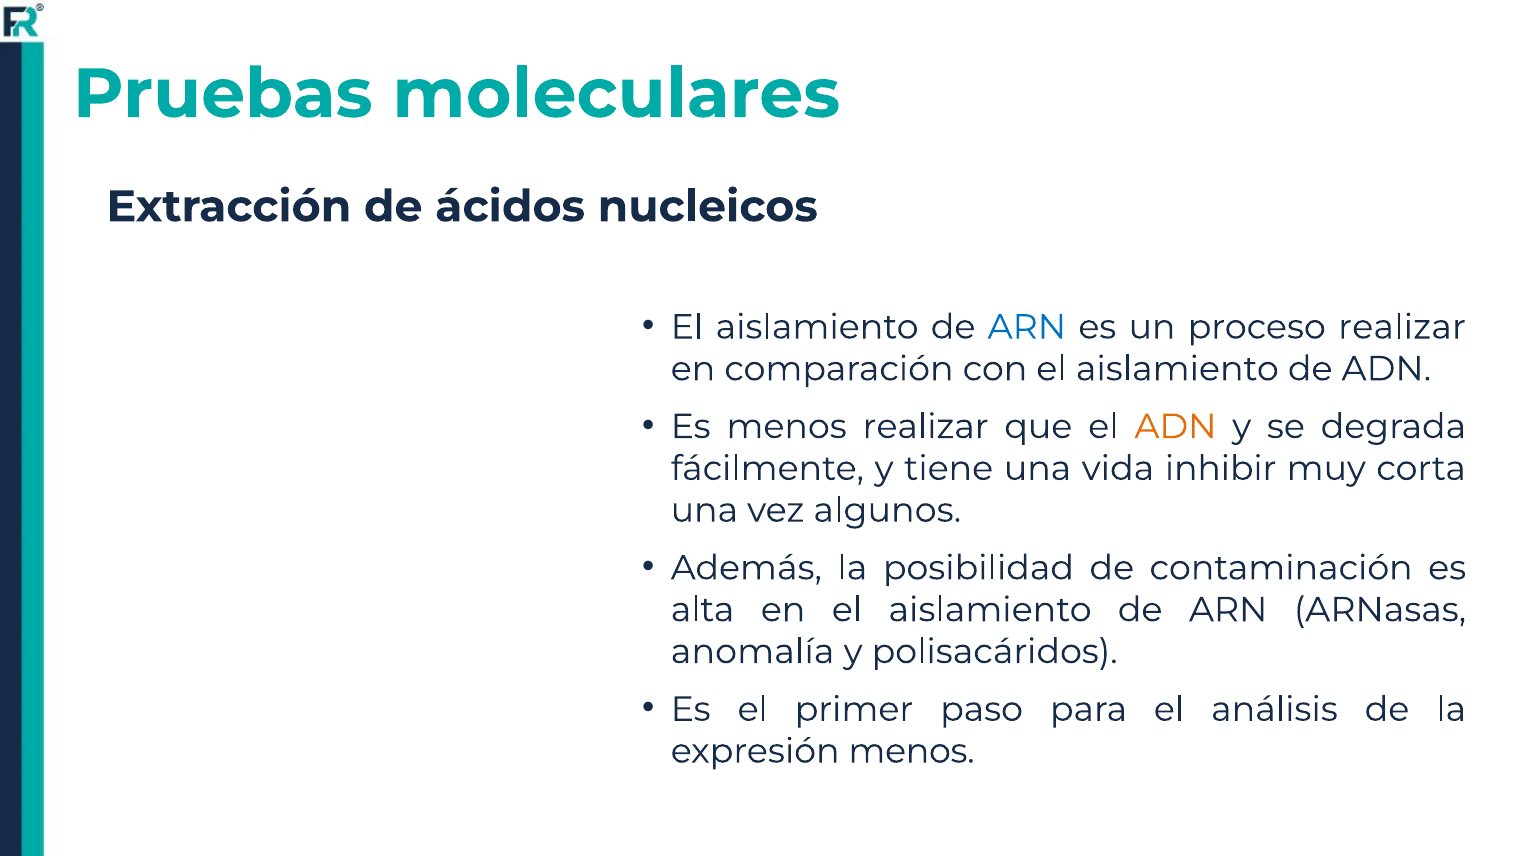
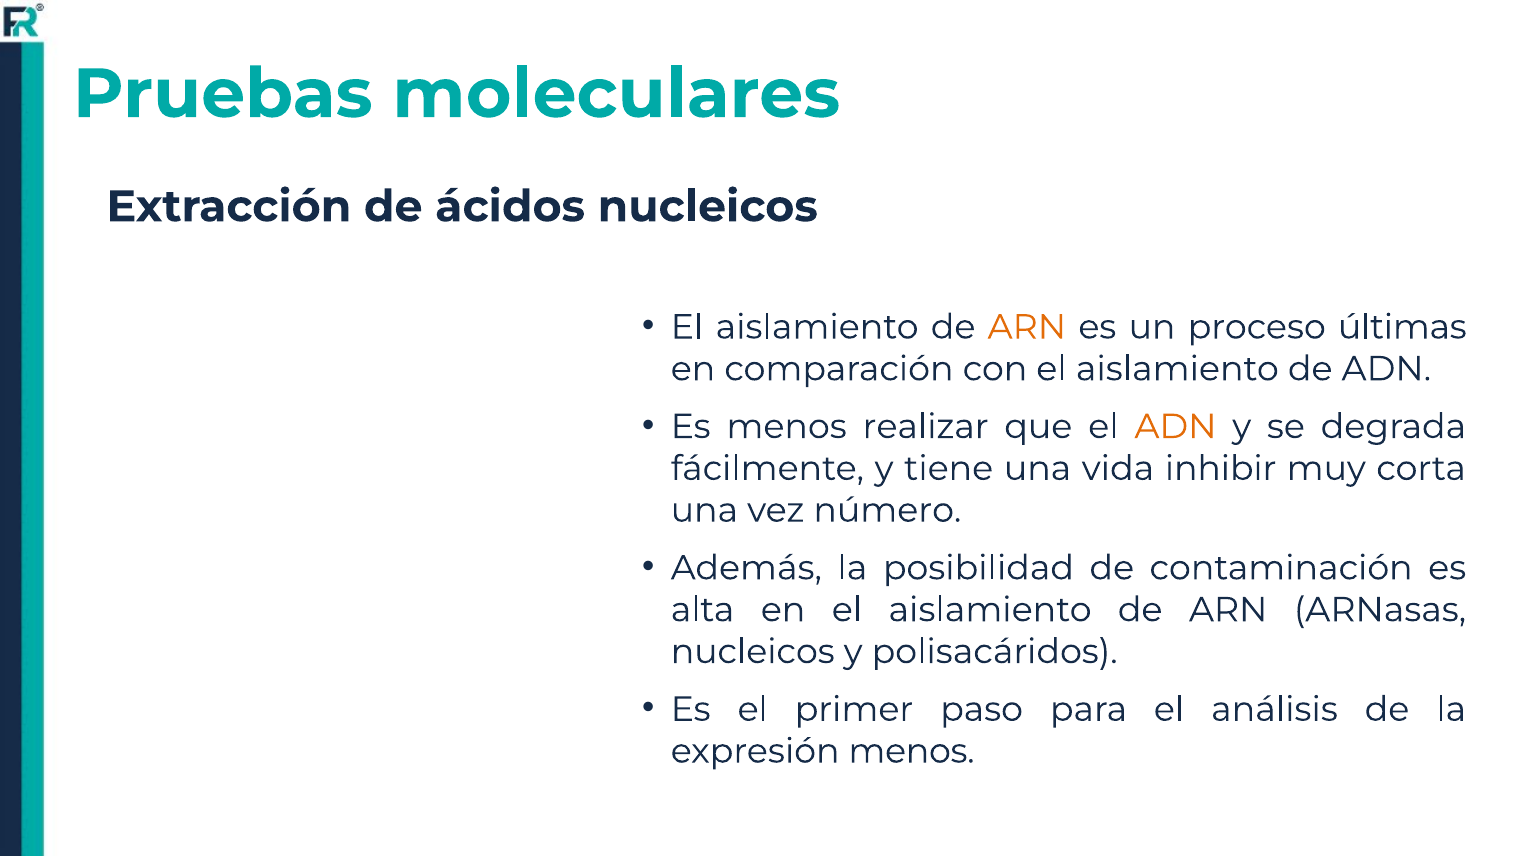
ARN at (1027, 327) colour: blue -> orange
proceso realizar: realizar -> últimas
algunos: algunos -> número
anomalía at (753, 652): anomalía -> nucleicos
